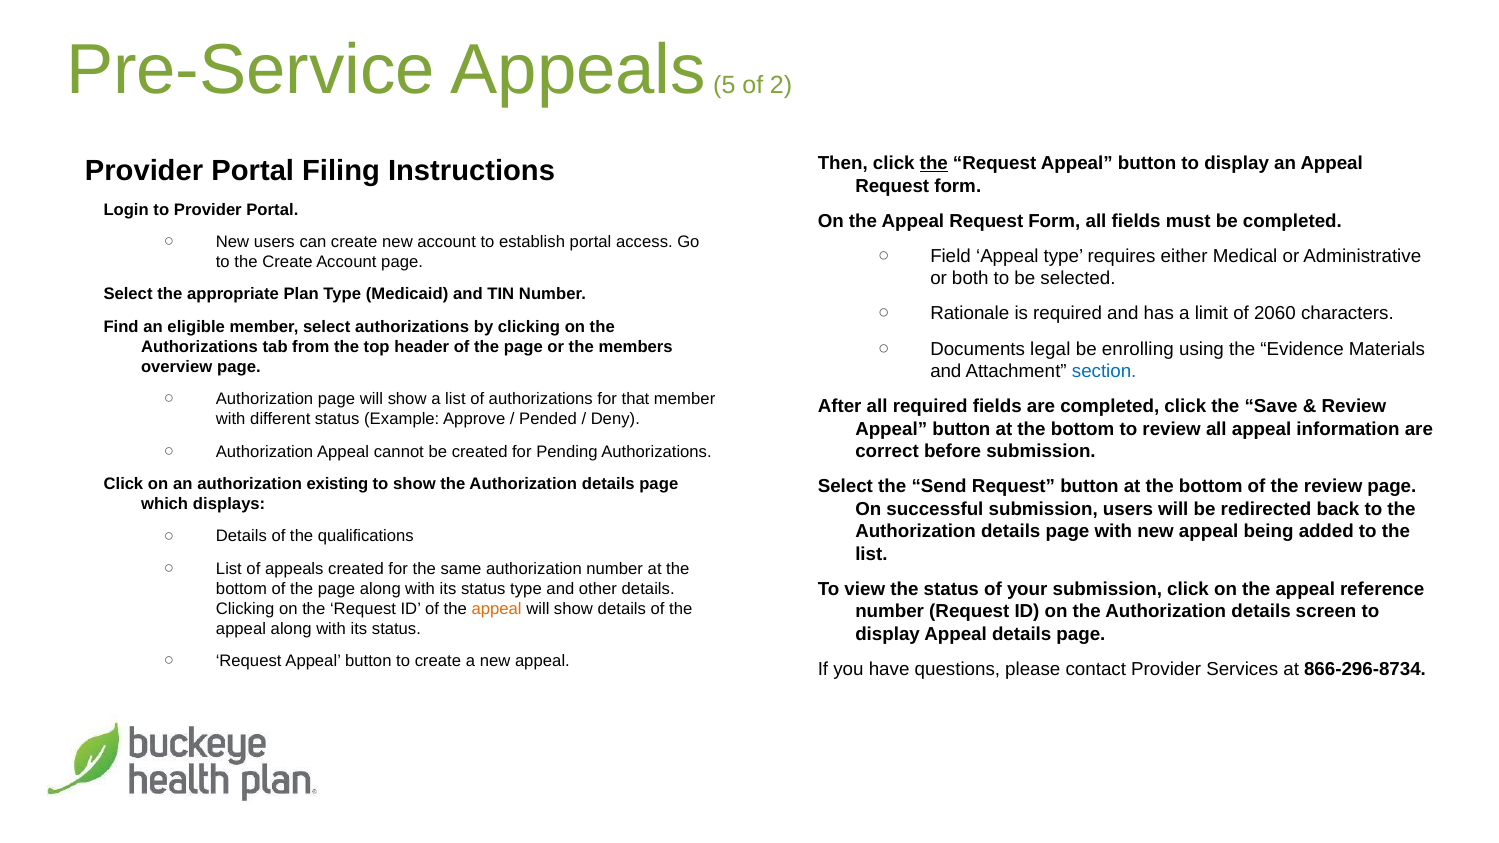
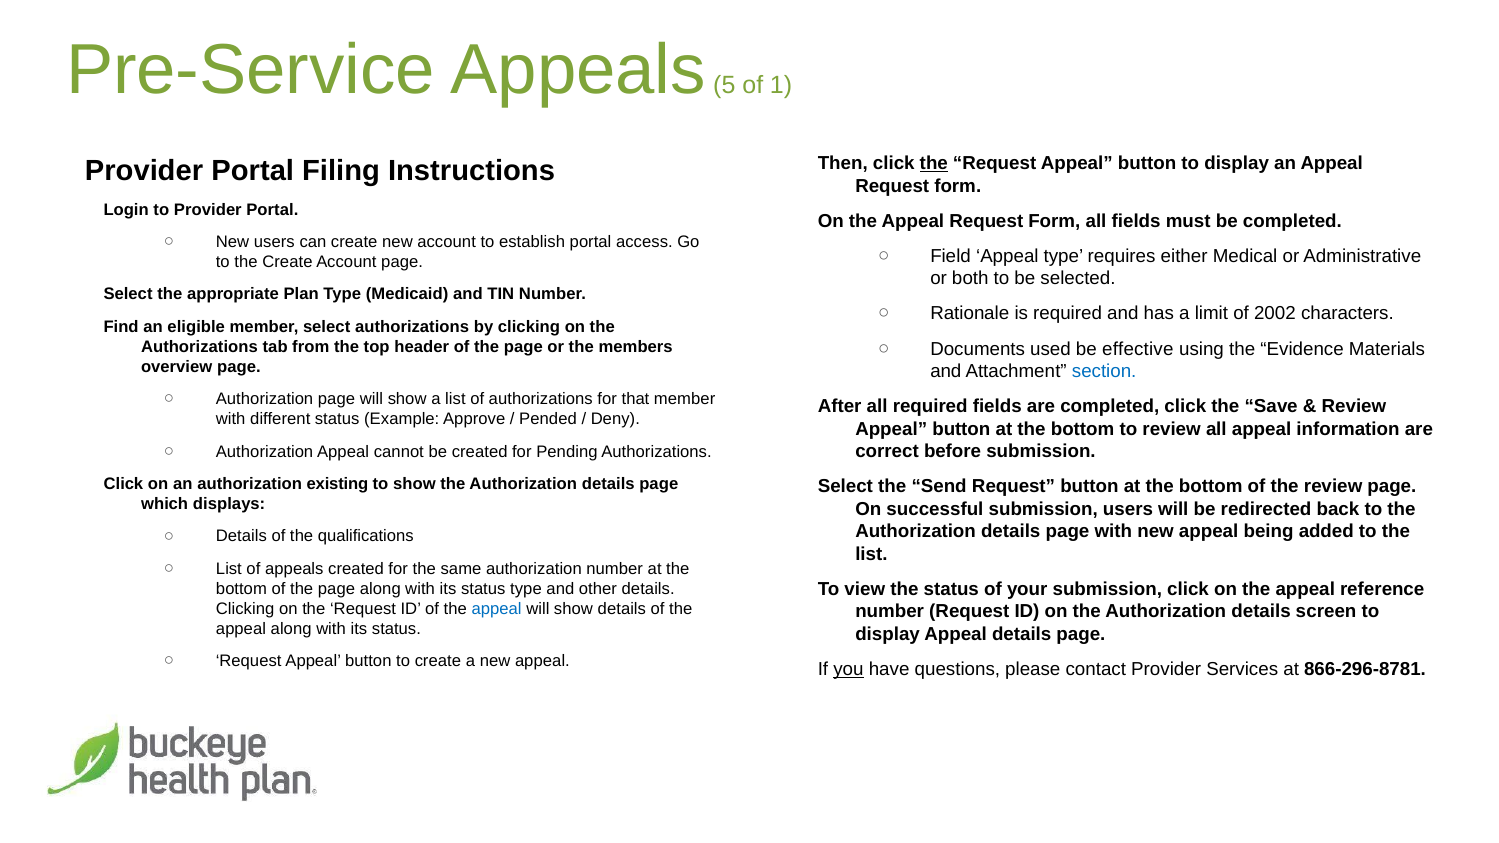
2: 2 -> 1
2060: 2060 -> 2002
legal: legal -> used
enrolling: enrolling -> effective
appeal at (497, 609) colour: orange -> blue
you underline: none -> present
866-296-8734: 866-296-8734 -> 866-296-8781
